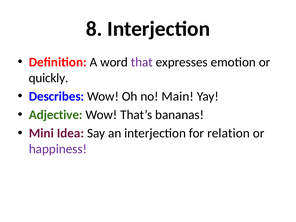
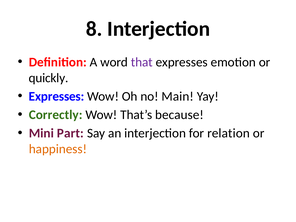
Describes at (57, 96): Describes -> Expresses
Adjective: Adjective -> Correctly
bananas: bananas -> because
Idea: Idea -> Part
happiness colour: purple -> orange
